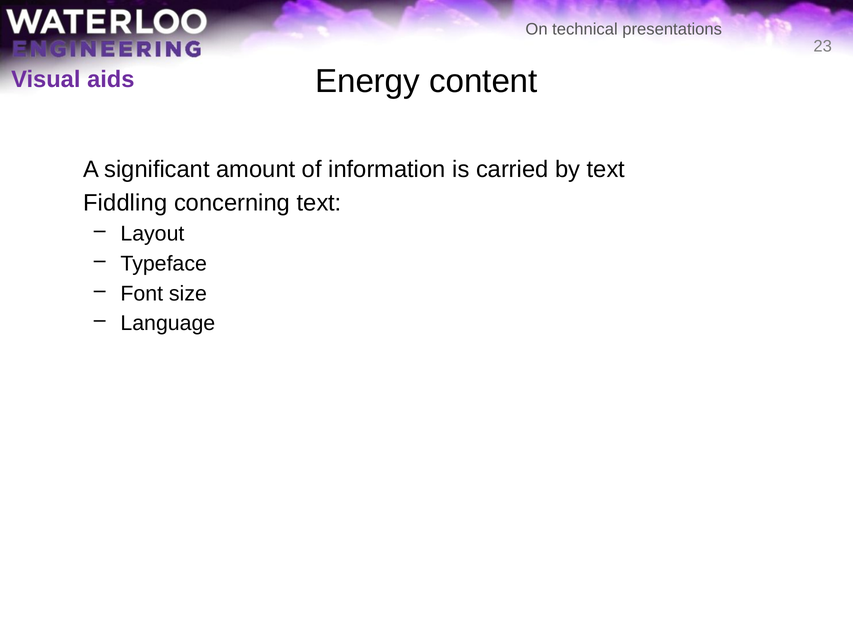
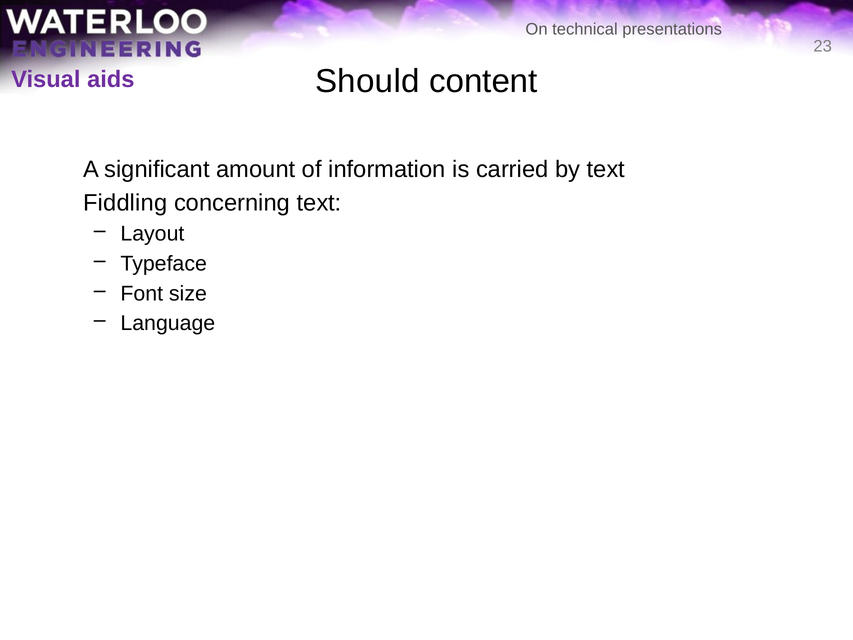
Energy: Energy -> Should
